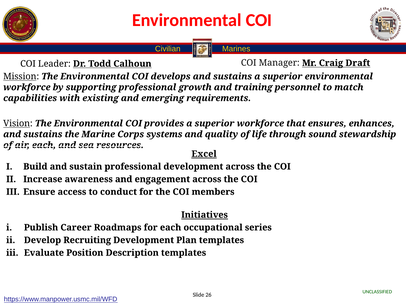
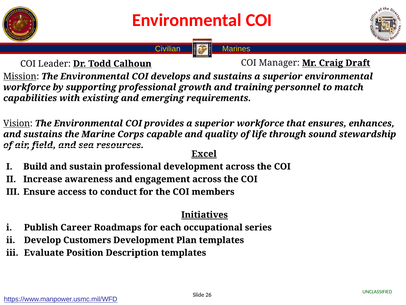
systems: systems -> capable
air each: each -> field
Recruiting: Recruiting -> Customers
